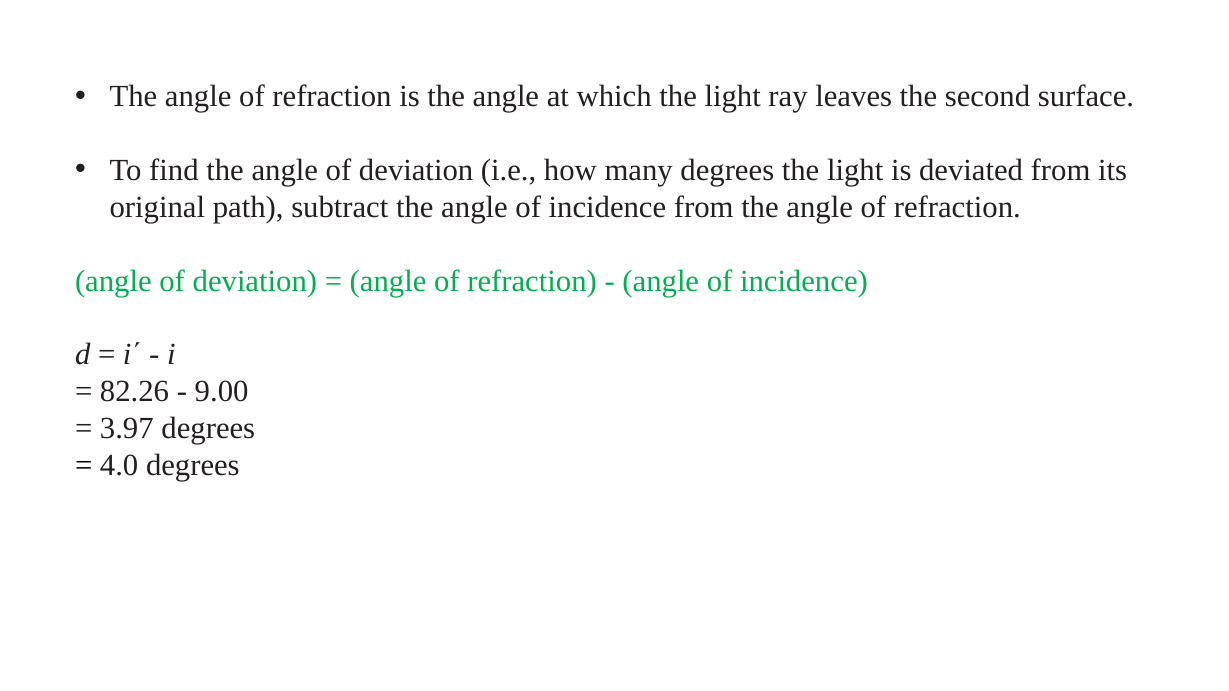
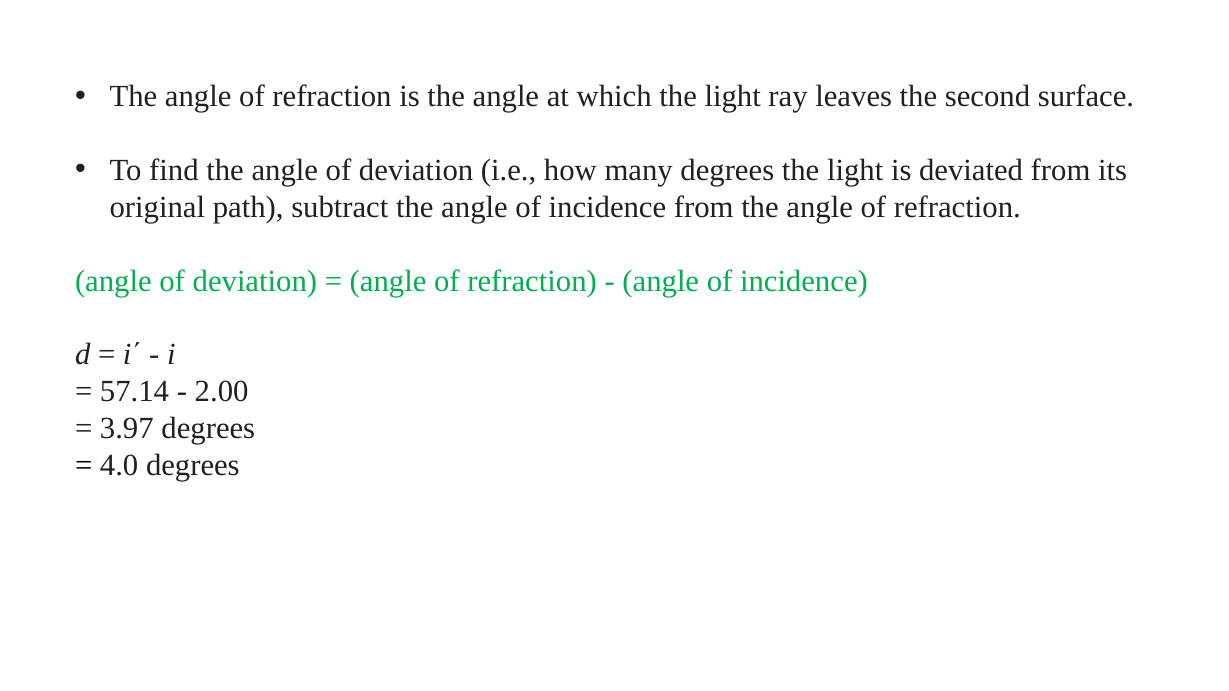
82.26: 82.26 -> 57.14
9.00: 9.00 -> 2.00
